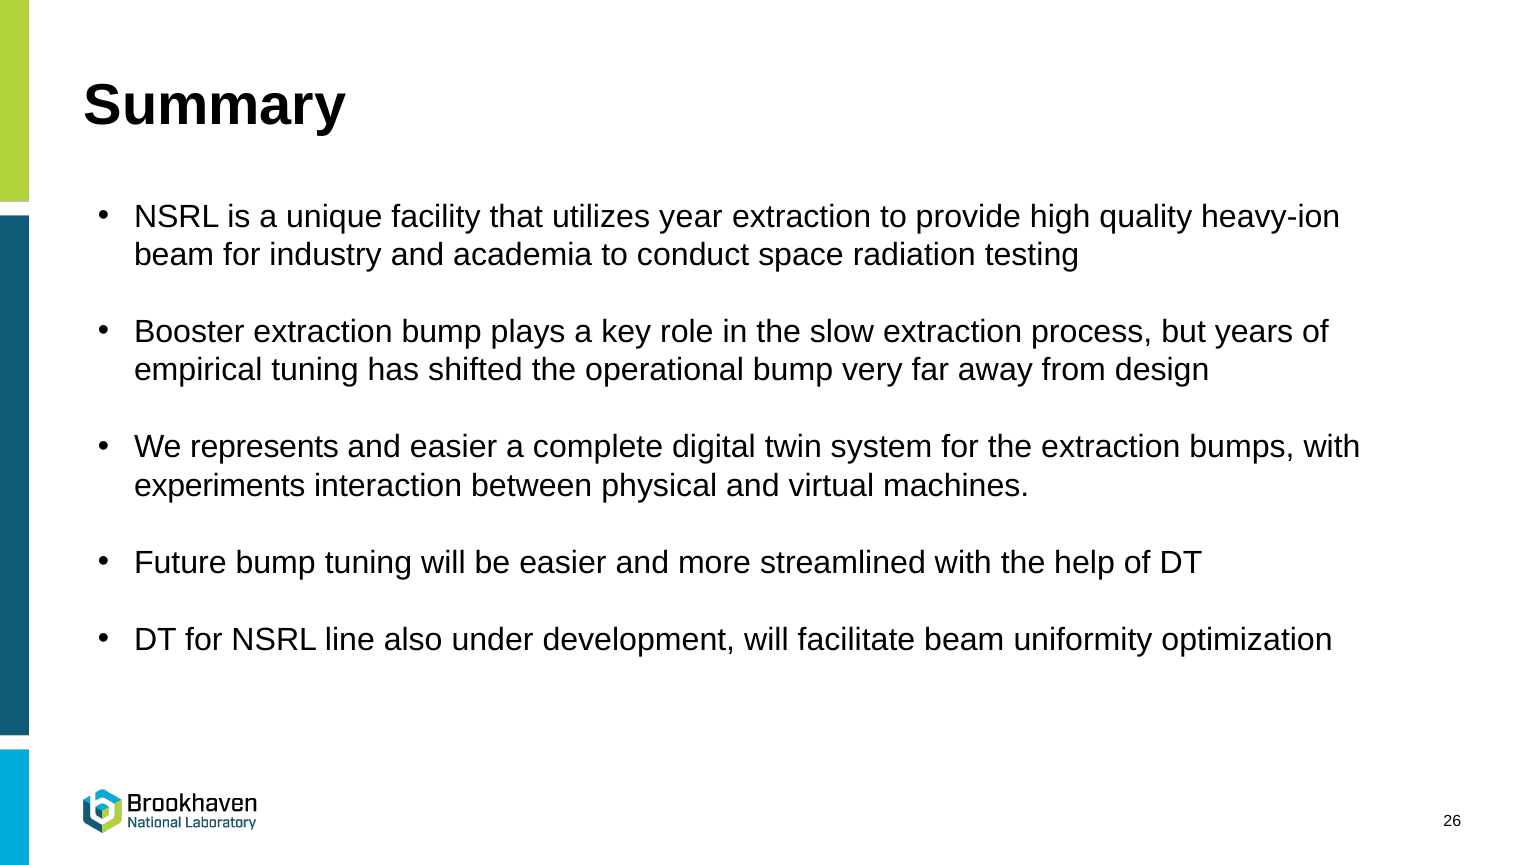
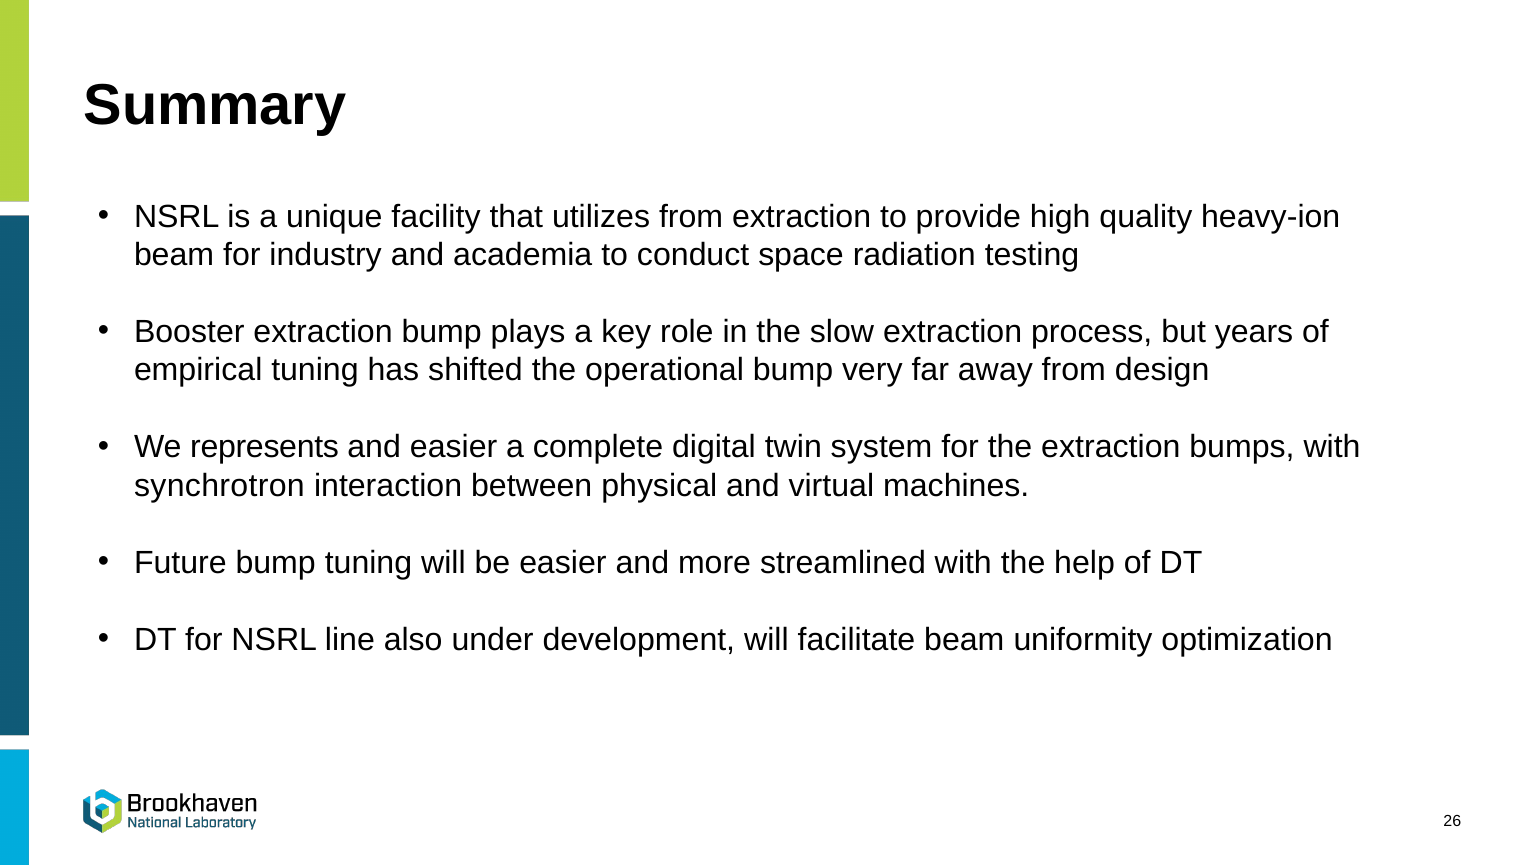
utilizes year: year -> from
experiments: experiments -> synchrotron
